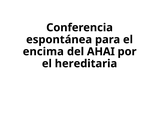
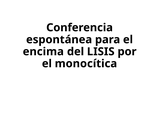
AHAI: AHAI -> LISIS
hereditaria: hereditaria -> monocítica
